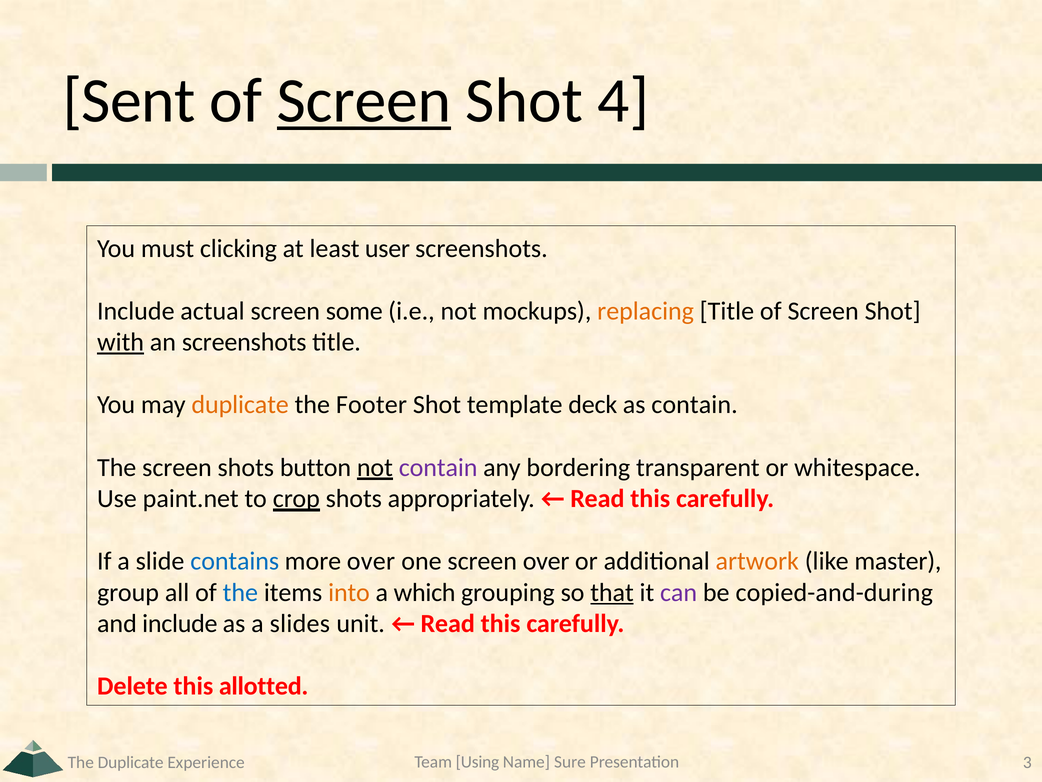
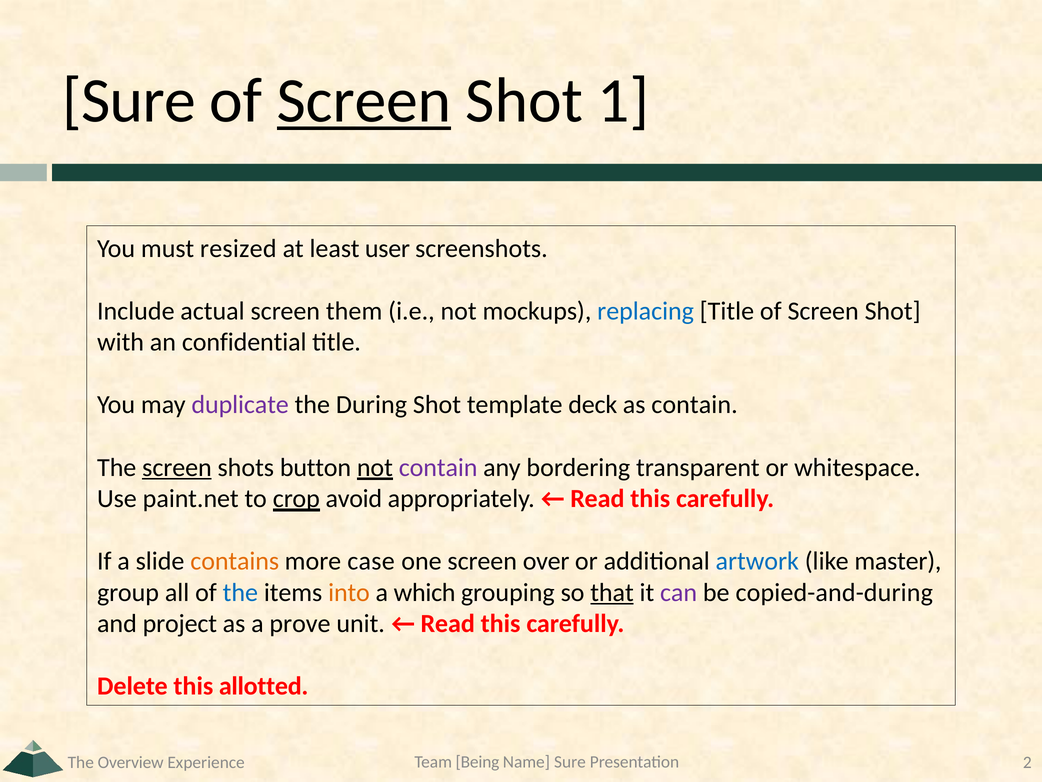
Sent at (129, 101): Sent -> Sure
4: 4 -> 1
clicking: clicking -> resized
some: some -> them
replacing colour: orange -> blue
with underline: present -> none
an screenshots: screenshots -> confidential
duplicate at (240, 405) colour: orange -> purple
Footer: Footer -> During
screen at (177, 467) underline: none -> present
crop shots: shots -> avoid
contains colour: blue -> orange
more over: over -> case
artwork colour: orange -> blue
and include: include -> project
slides: slides -> prove
Using: Using -> Being
The Duplicate: Duplicate -> Overview
3: 3 -> 2
